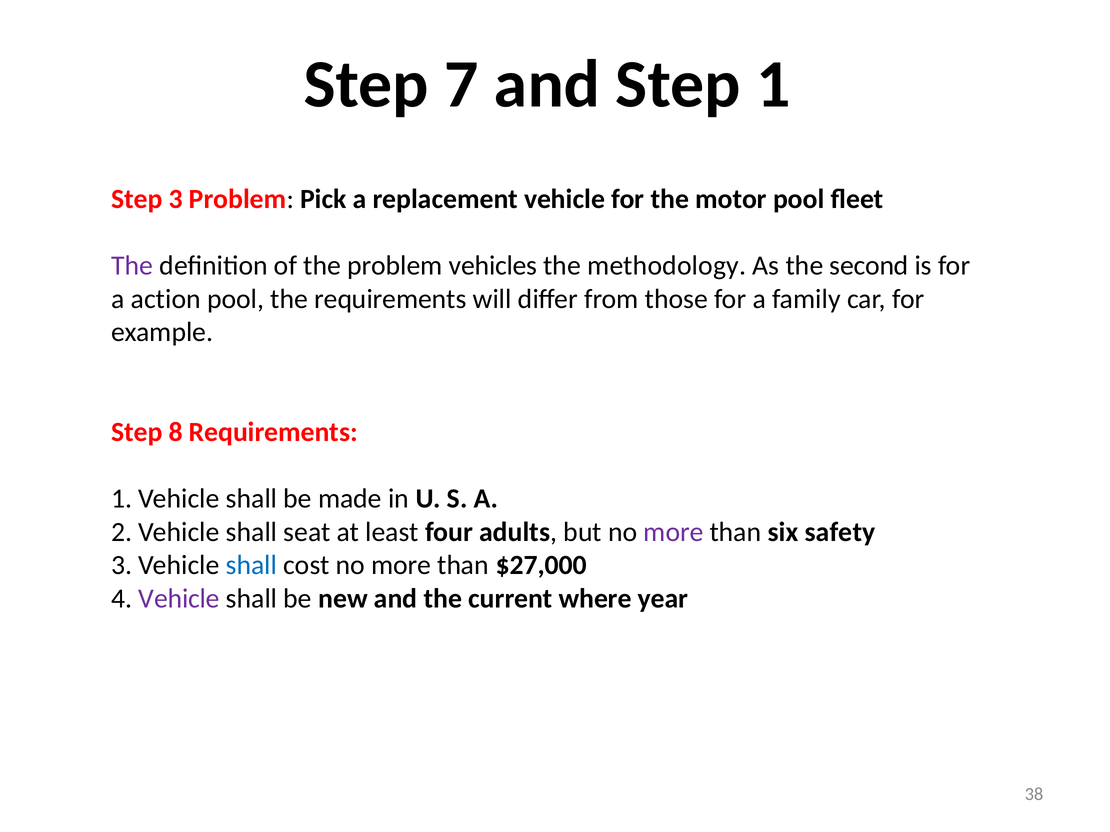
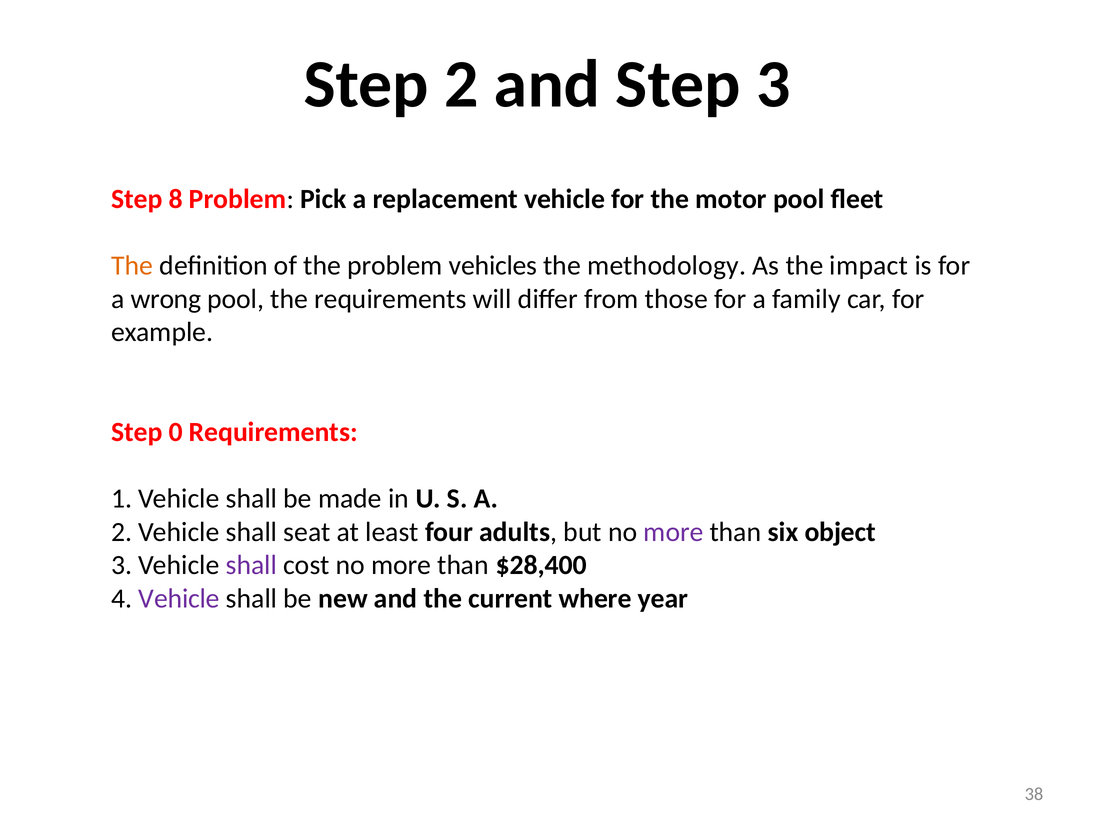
Step 7: 7 -> 2
Step 1: 1 -> 3
Step 3: 3 -> 8
The at (132, 266) colour: purple -> orange
second: second -> impact
action: action -> wrong
8: 8 -> 0
safety: safety -> object
shall at (251, 566) colour: blue -> purple
$27,000: $27,000 -> $28,400
